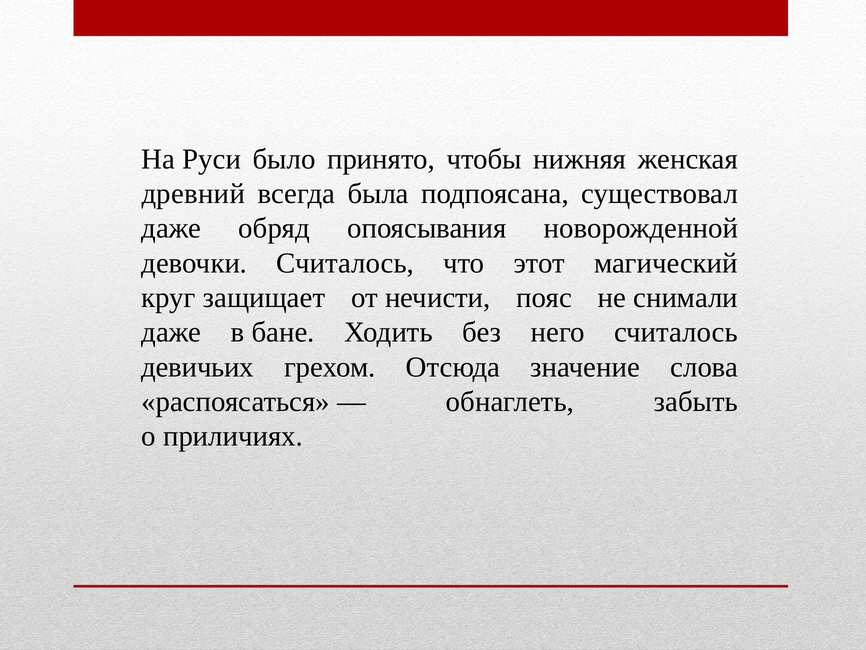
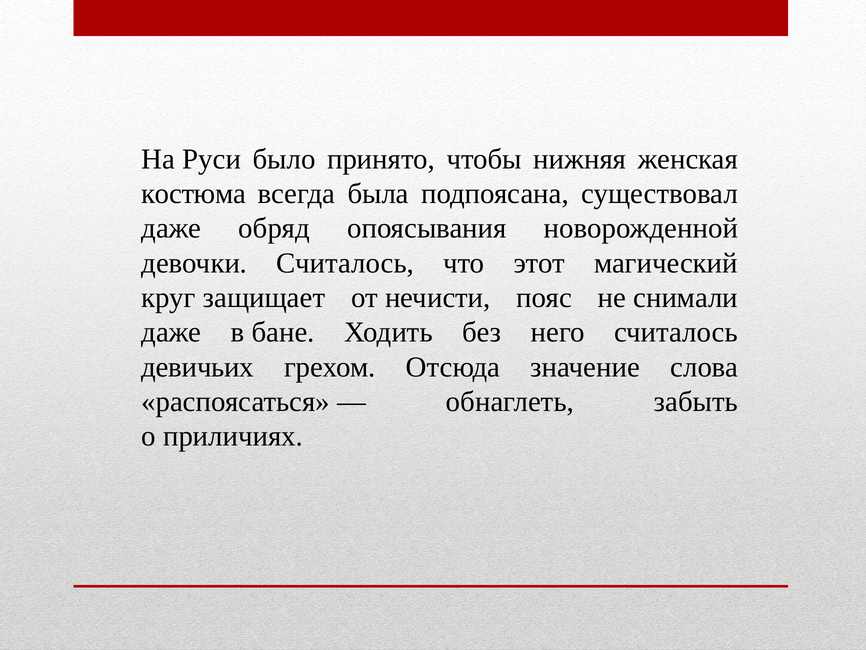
древний: древний -> костюма
